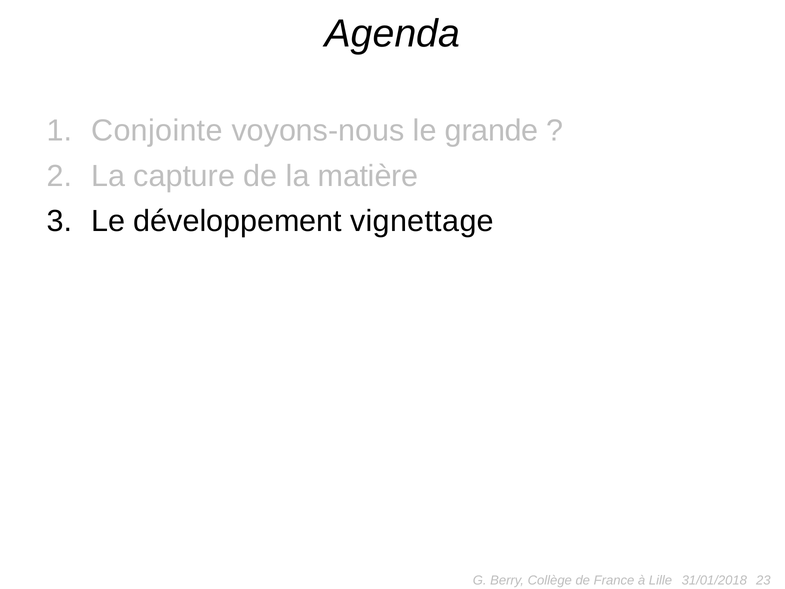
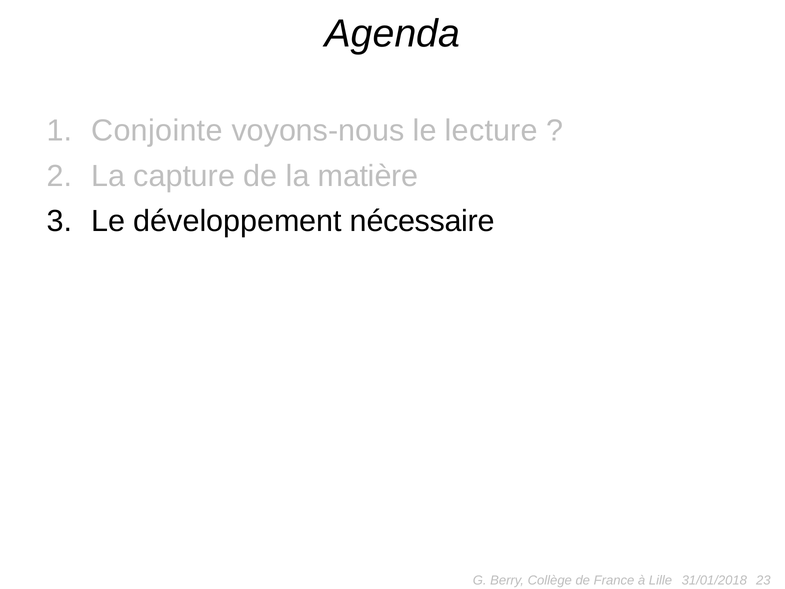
grande: grande -> lecture
vignettage: vignettage -> nécessaire
